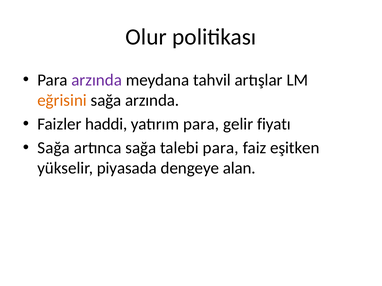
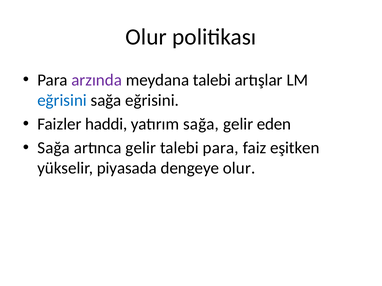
meydana tahvil: tahvil -> talebi
eğrisini at (62, 101) colour: orange -> blue
sağa arzında: arzında -> eğrisini
yatırım para: para -> sağa
fiyatı: fiyatı -> eden
artınca sağa: sağa -> gelir
dengeye alan: alan -> olur
